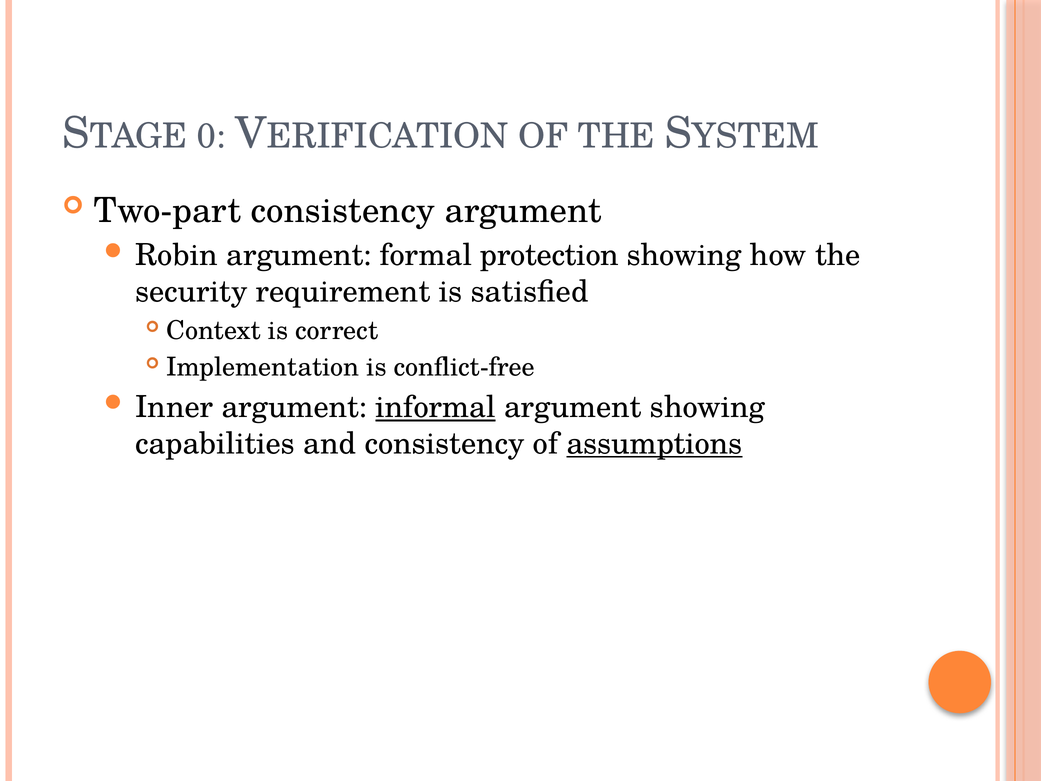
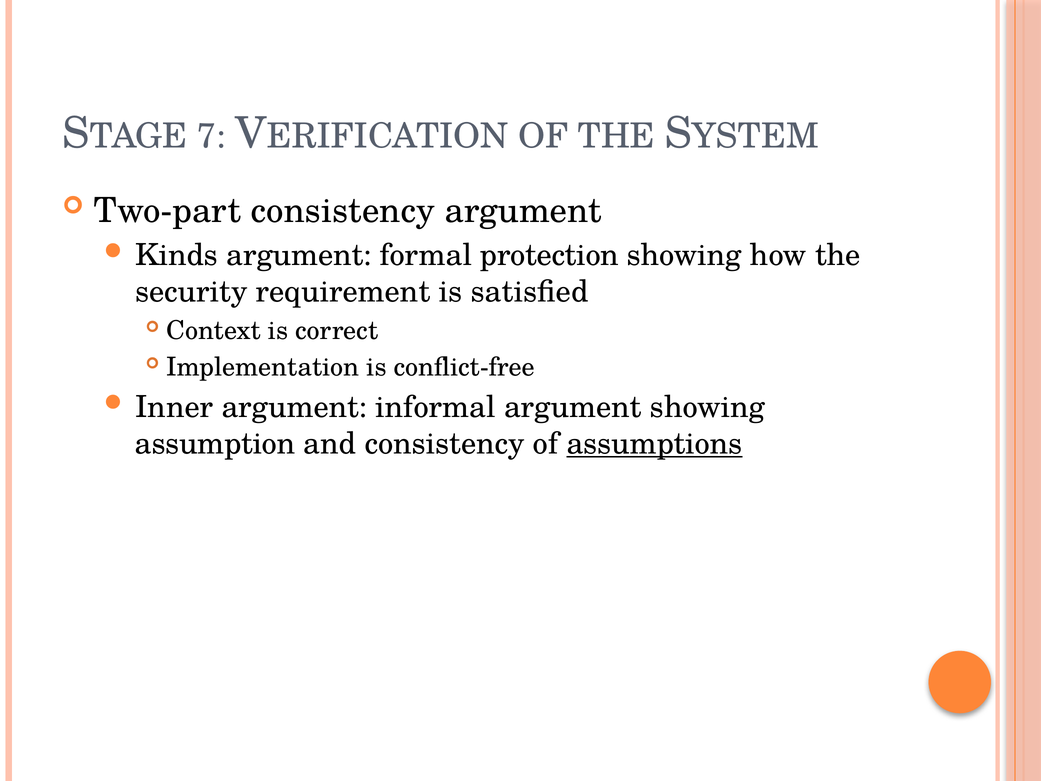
0: 0 -> 7
Robin: Robin -> Kinds
informal underline: present -> none
capabilities: capabilities -> assumption
